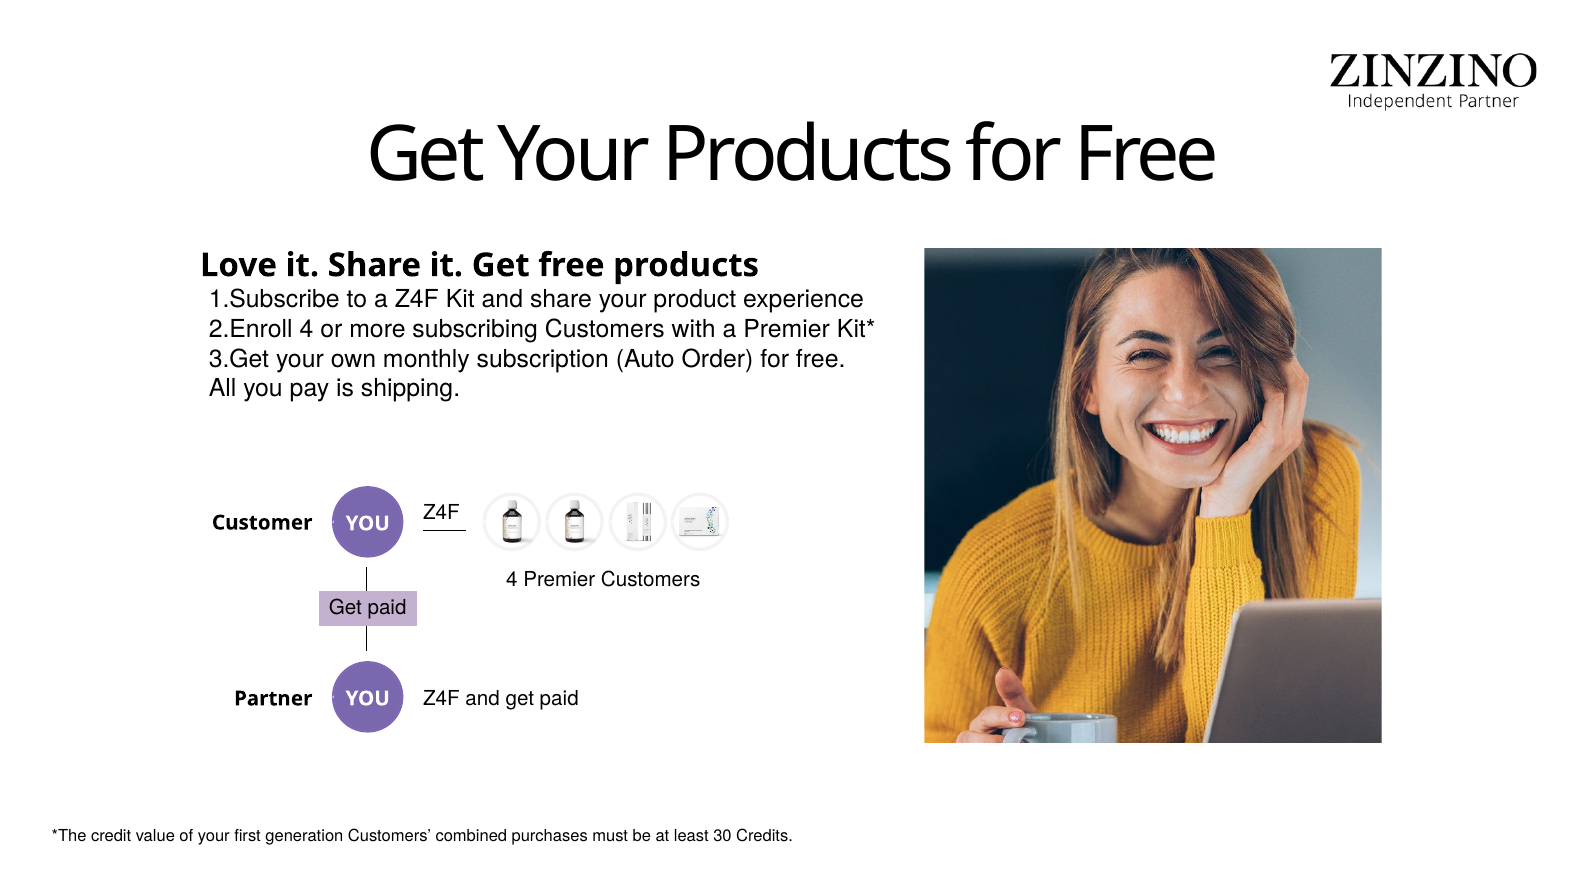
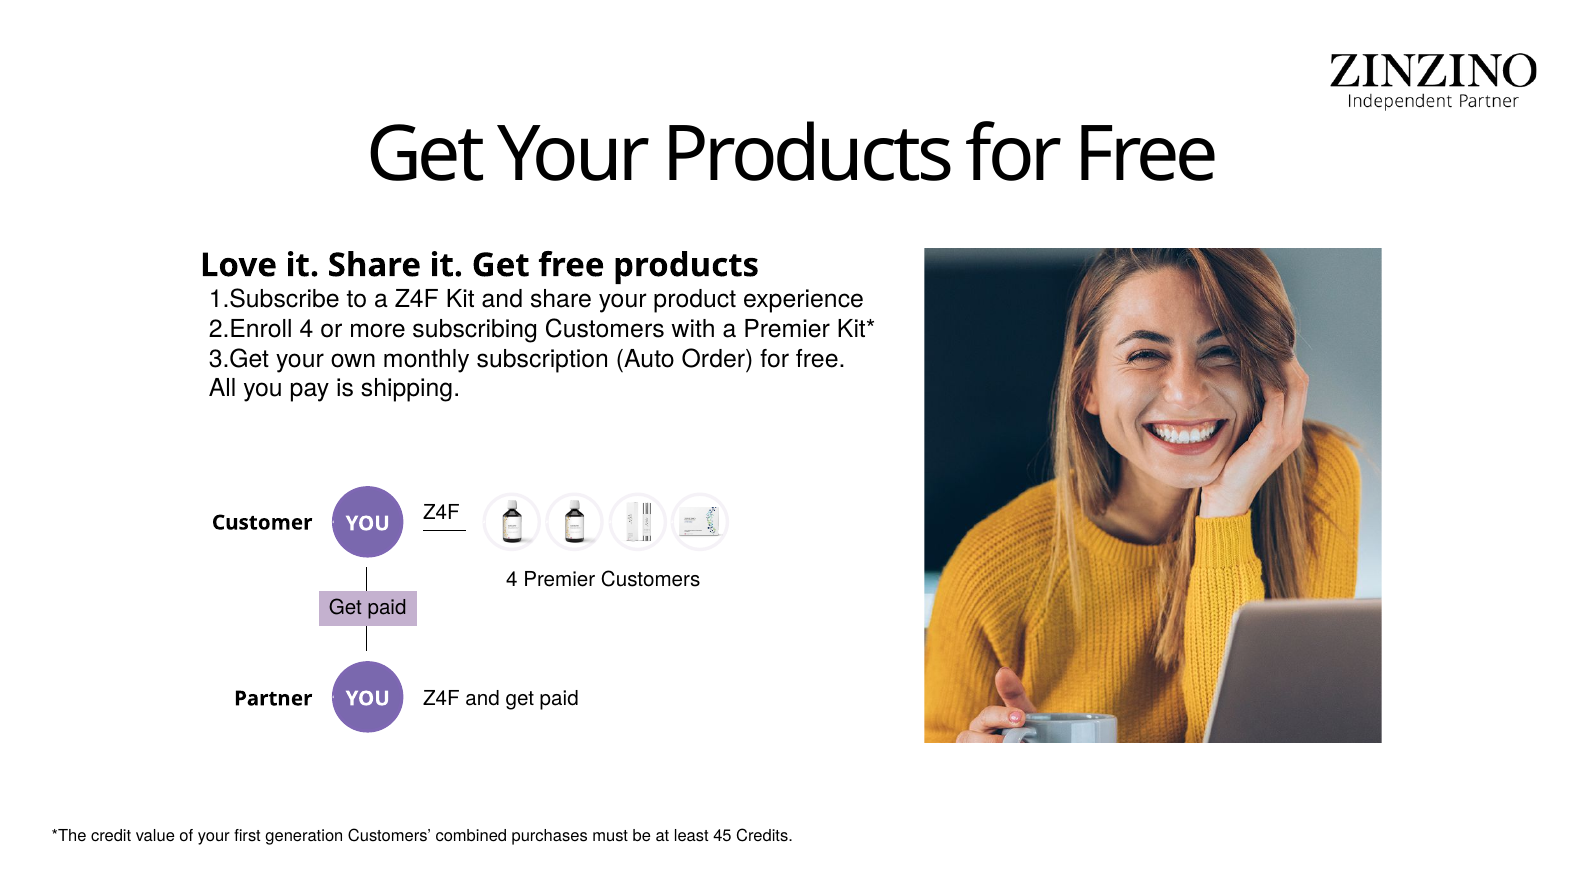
30: 30 -> 45
